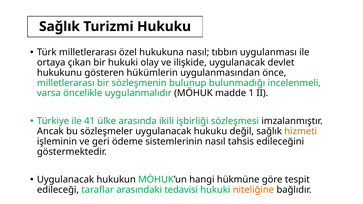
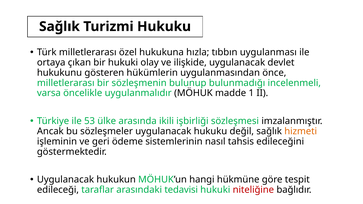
hukukuna nasıl: nasıl -> hızla
41: 41 -> 53
niteliğine colour: orange -> red
